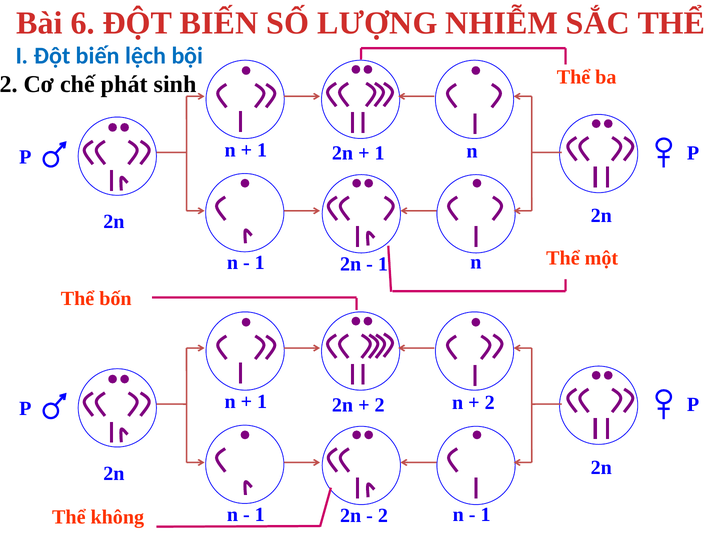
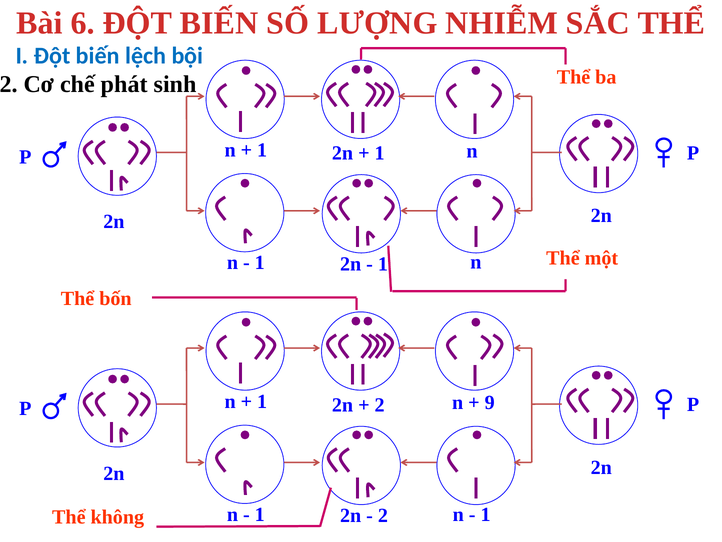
2 at (490, 402): 2 -> 9
